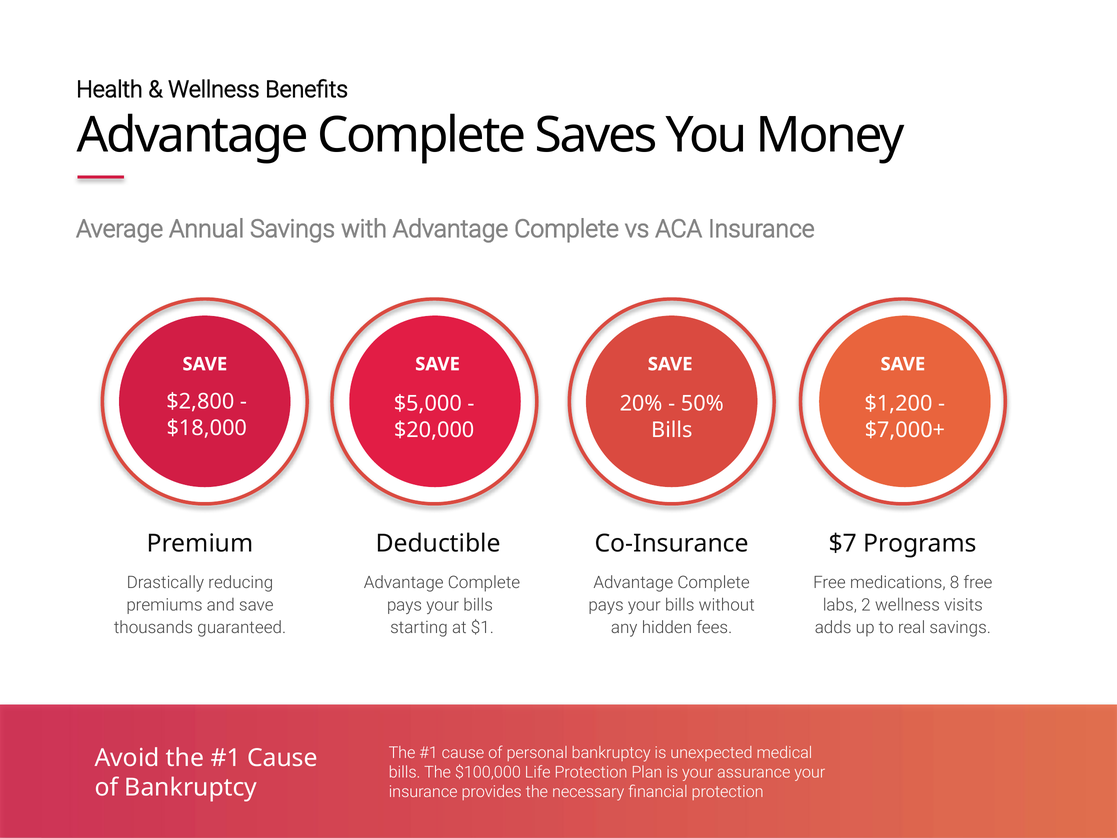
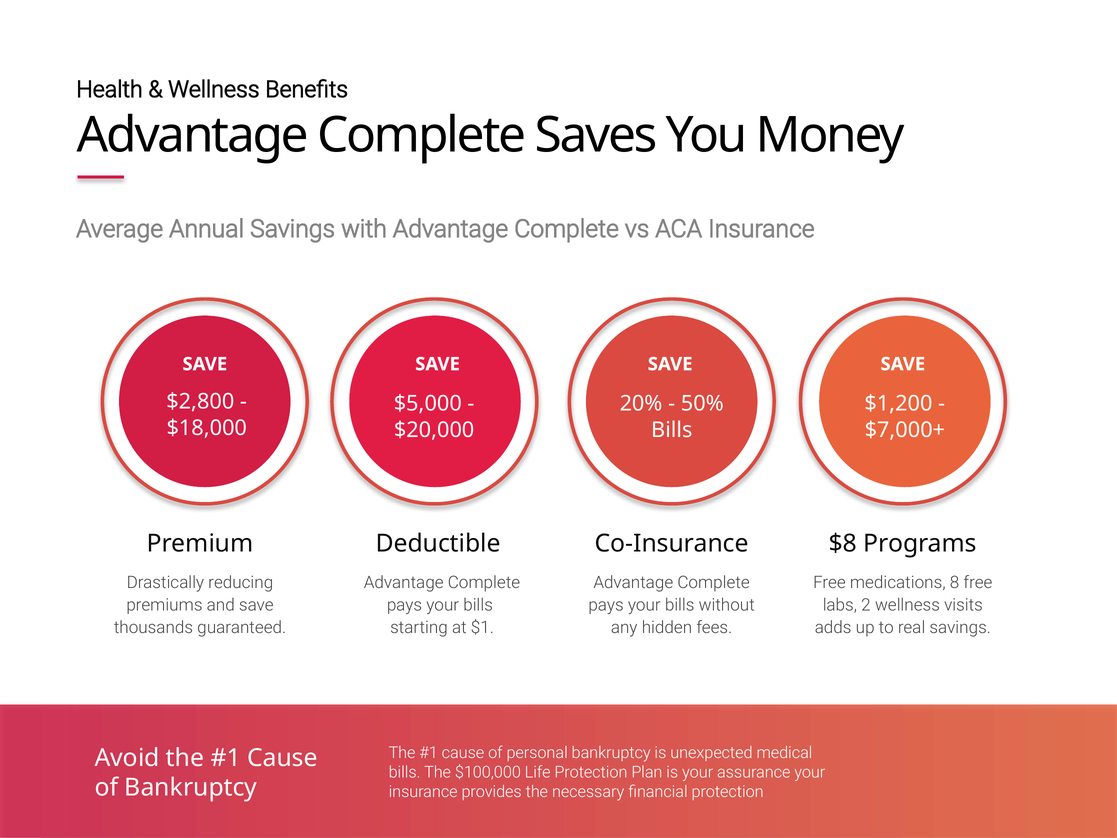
$7: $7 -> $8
